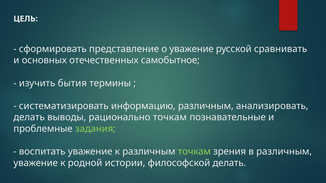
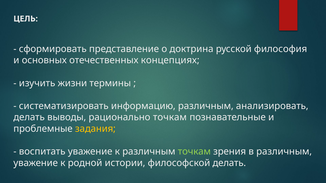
о уважение: уважение -> доктрина
сравнивать: сравнивать -> философия
самобытное: самобытное -> концепциях
бытия: бытия -> жизни
задания colour: light green -> yellow
